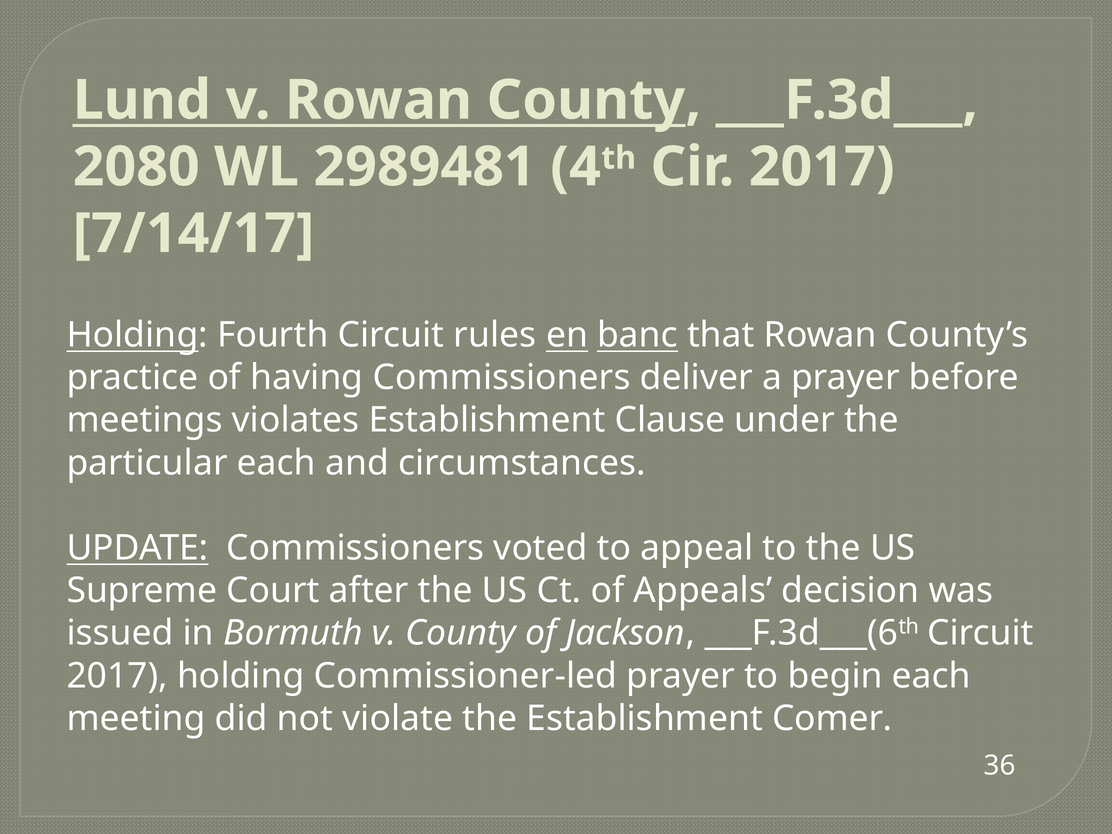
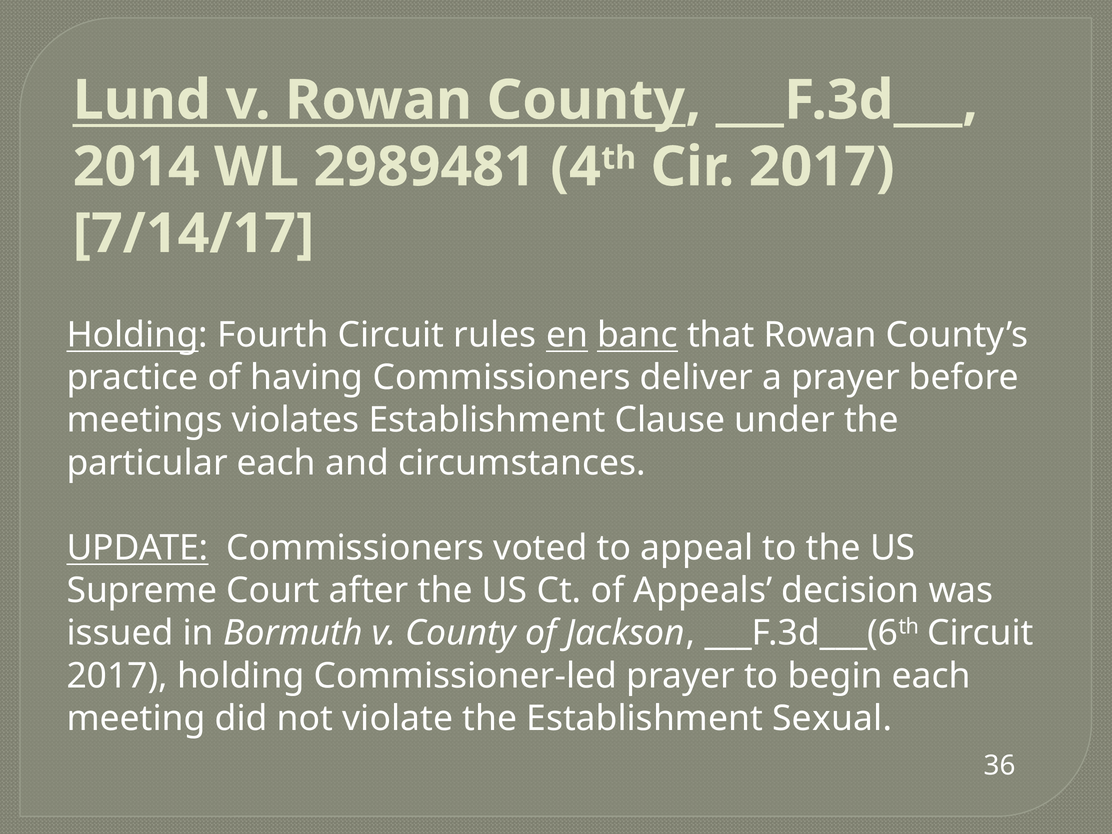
2080: 2080 -> 2014
Comer: Comer -> Sexual
